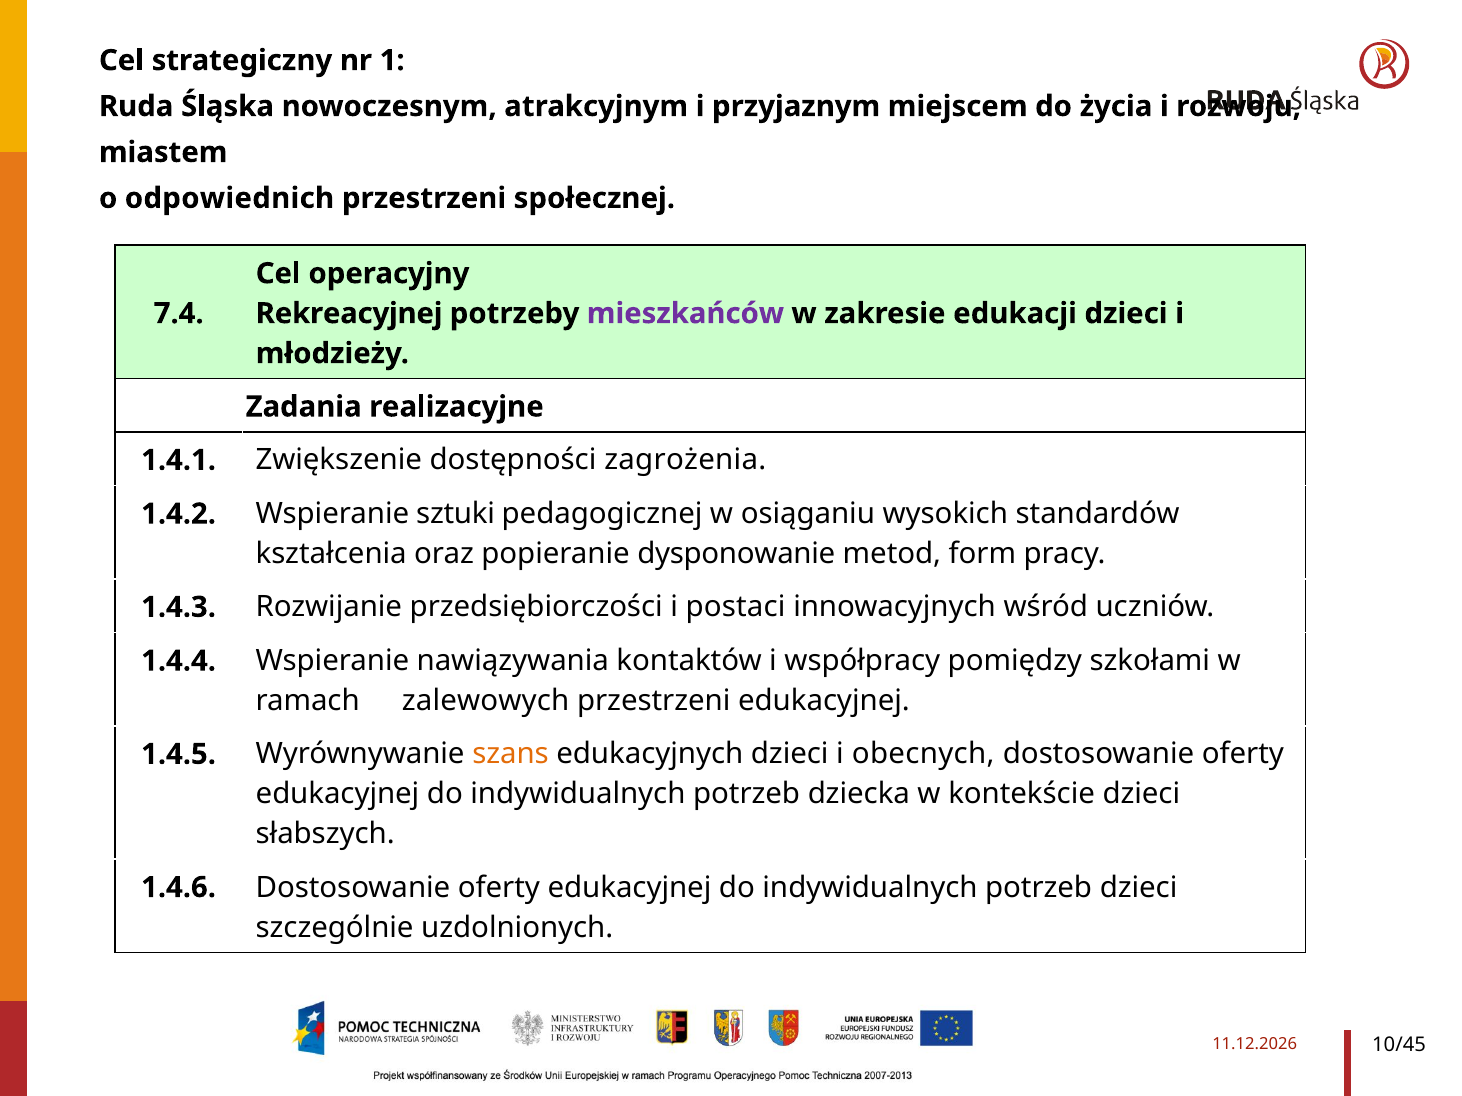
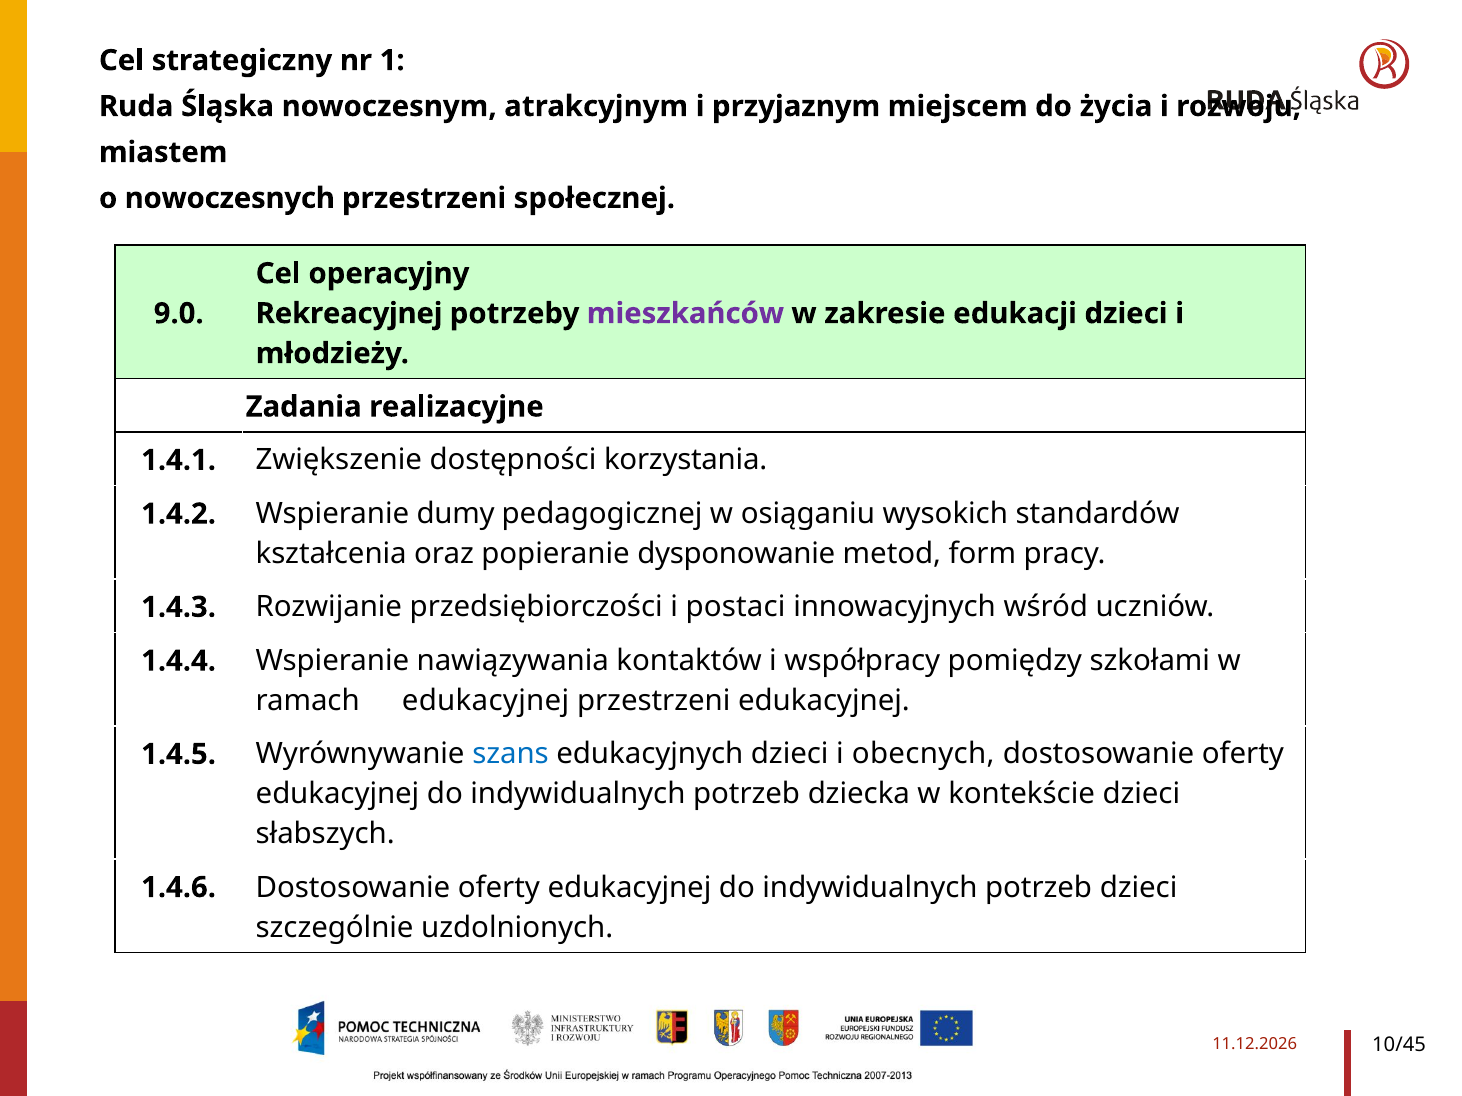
odpowiednich: odpowiednich -> nowoczesnych
7.4: 7.4 -> 9.0
zagrożenia: zagrożenia -> korzystania
sztuki: sztuki -> dumy
ramach zalewowych: zalewowych -> edukacyjnej
szans colour: orange -> blue
